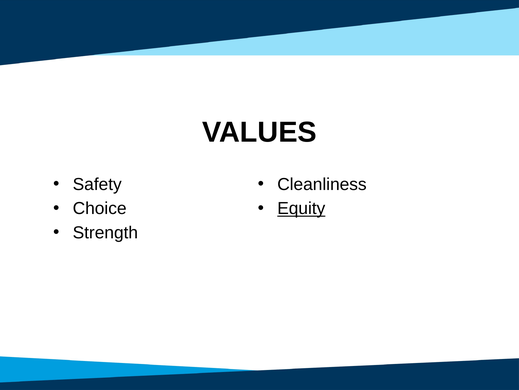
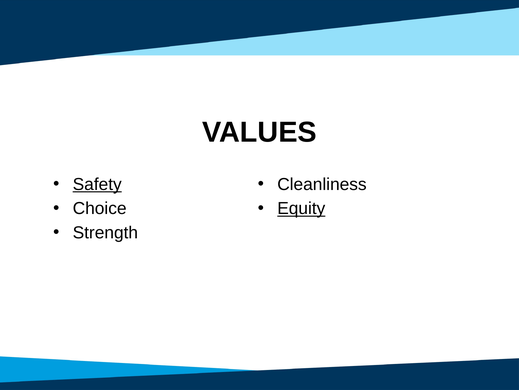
Safety underline: none -> present
